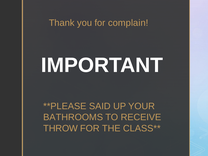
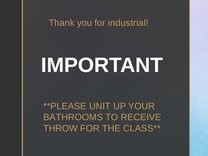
complain: complain -> industrial
SAID: SAID -> UNIT
